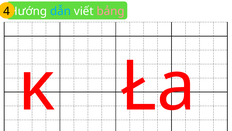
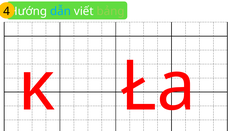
bảng colour: pink -> light green
